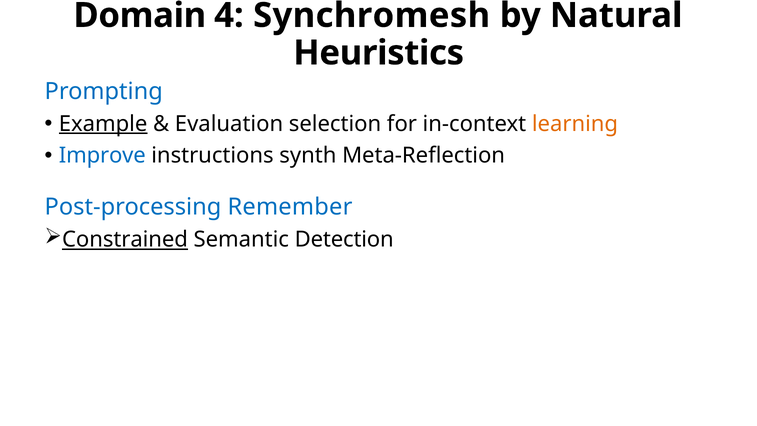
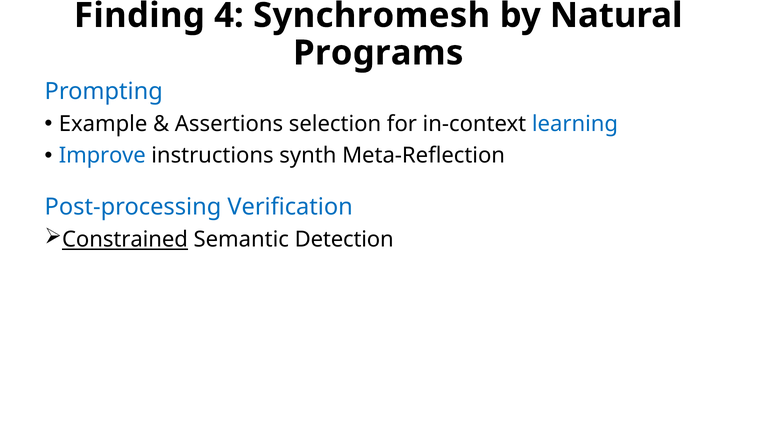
Domain: Domain -> Finding
Heuristics: Heuristics -> Programs
Example underline: present -> none
Evaluation: Evaluation -> Assertions
learning colour: orange -> blue
Remember: Remember -> Verification
